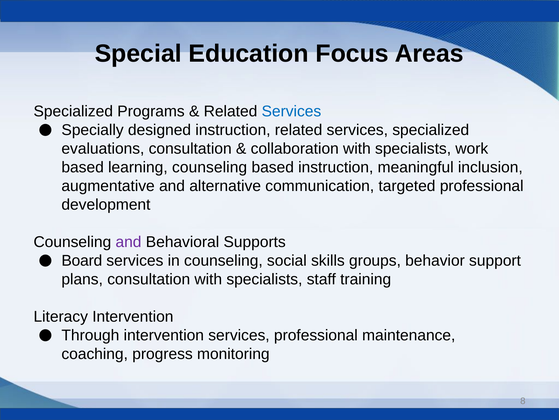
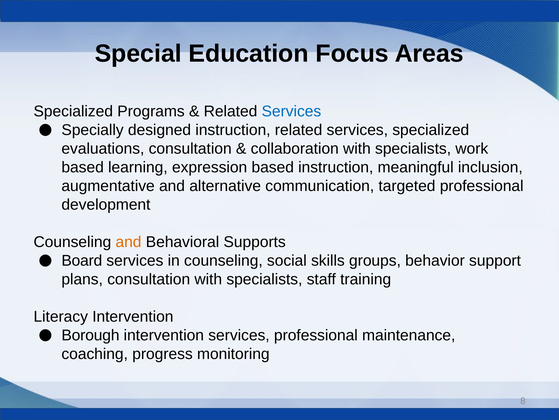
learning counseling: counseling -> expression
and at (128, 242) colour: purple -> orange
Through: Through -> Borough
